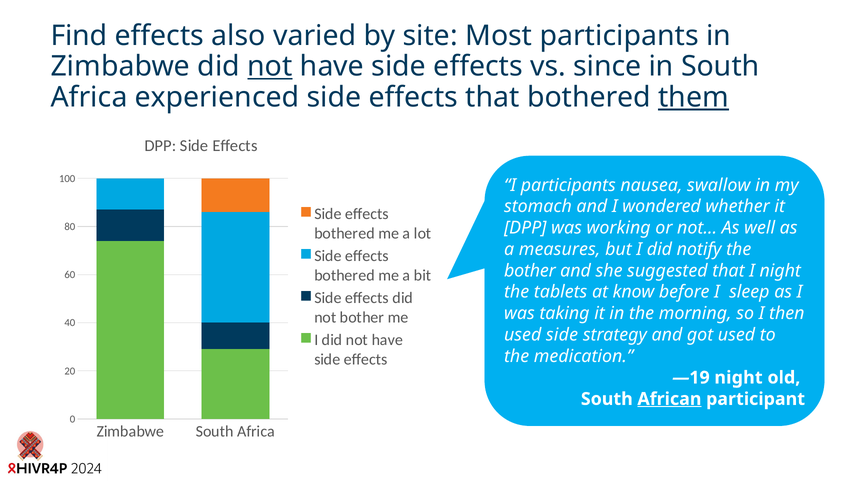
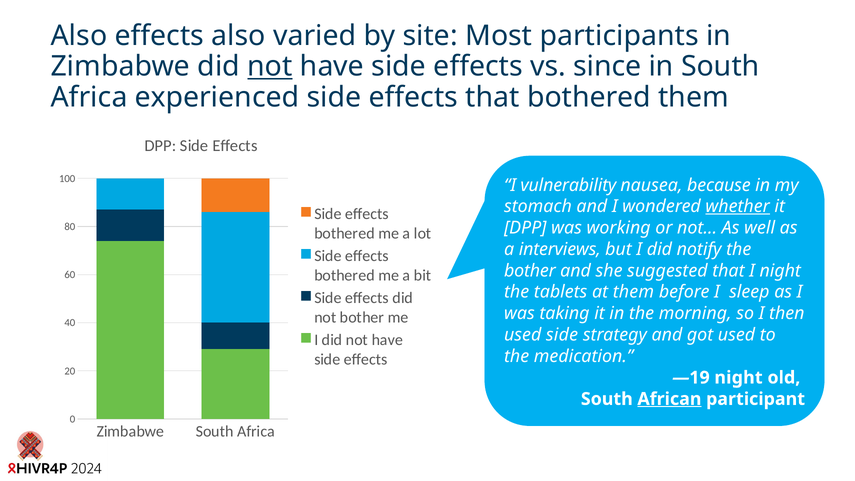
Find at (79, 36): Find -> Also
them at (693, 97) underline: present -> none
I participants: participants -> vulnerability
swallow: swallow -> because
whether underline: none -> present
measures: measures -> interviews
at know: know -> them
